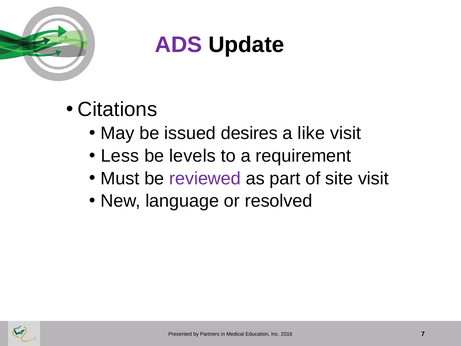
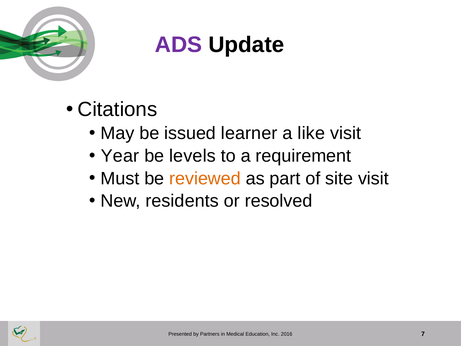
desires: desires -> learner
Less: Less -> Year
reviewed colour: purple -> orange
language: language -> residents
